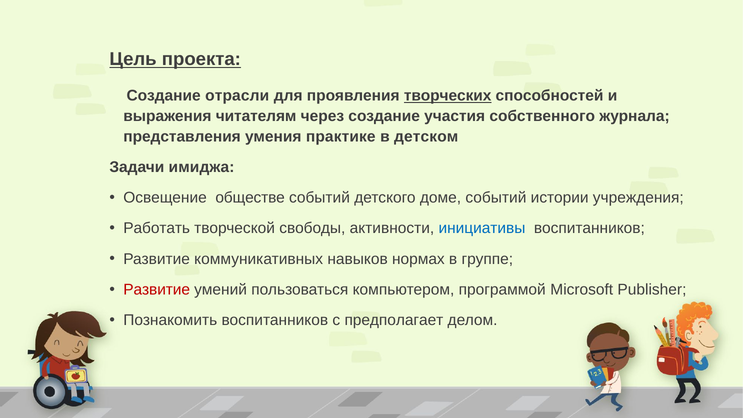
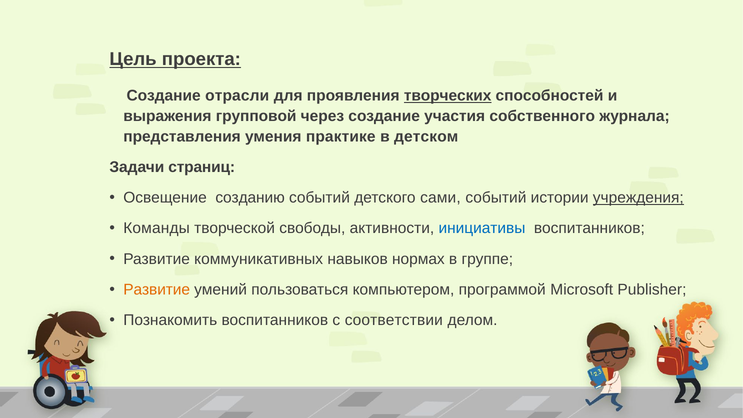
читателям: читателям -> групповой
имиджа: имиджа -> страниц
обществе: обществе -> созданию
доме: доме -> сами
учреждения underline: none -> present
Работать: Работать -> Команды
Развитие at (157, 290) colour: red -> orange
предполагает: предполагает -> соответствии
